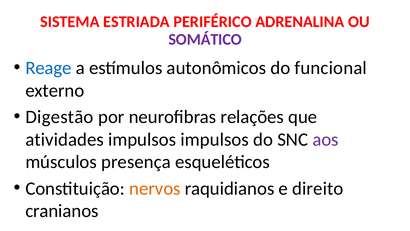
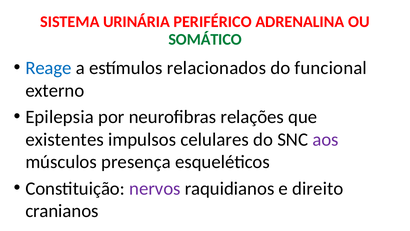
ESTRIADA: ESTRIADA -> URINÁRIA
SOMÁTICO colour: purple -> green
autonômicos: autonômicos -> relacionados
Digestão: Digestão -> Epilepsia
atividades: atividades -> existentes
impulsos impulsos: impulsos -> celulares
nervos colour: orange -> purple
